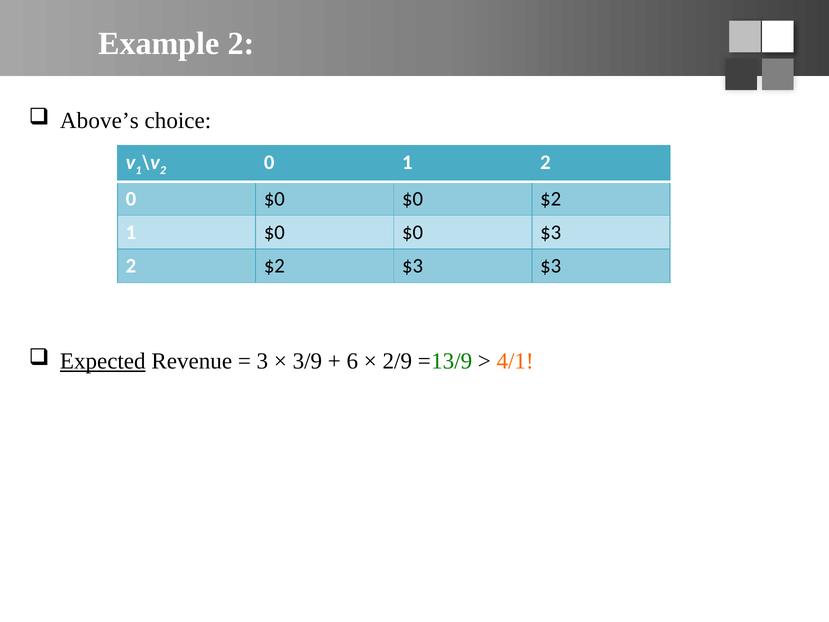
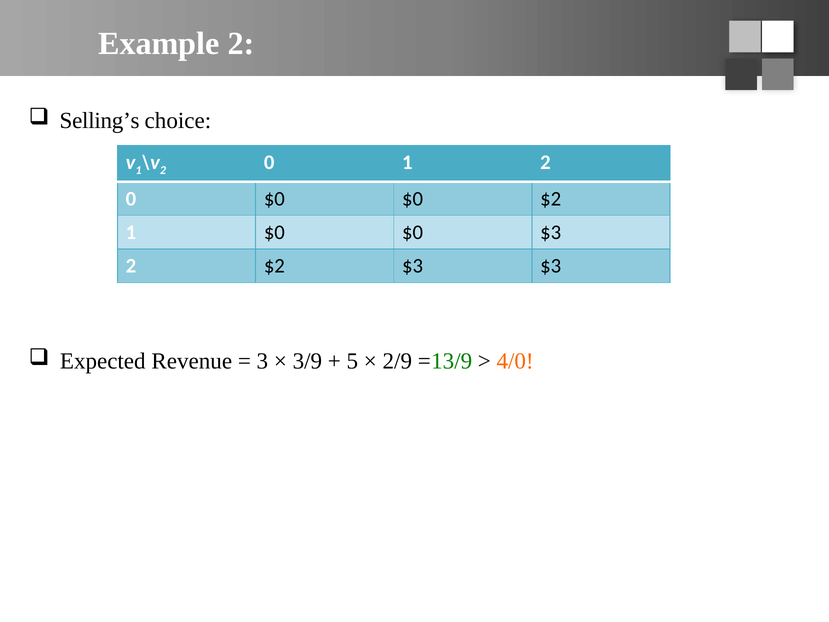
Above’s: Above’s -> Selling’s
Expected underline: present -> none
6: 6 -> 5
4/1: 4/1 -> 4/0
